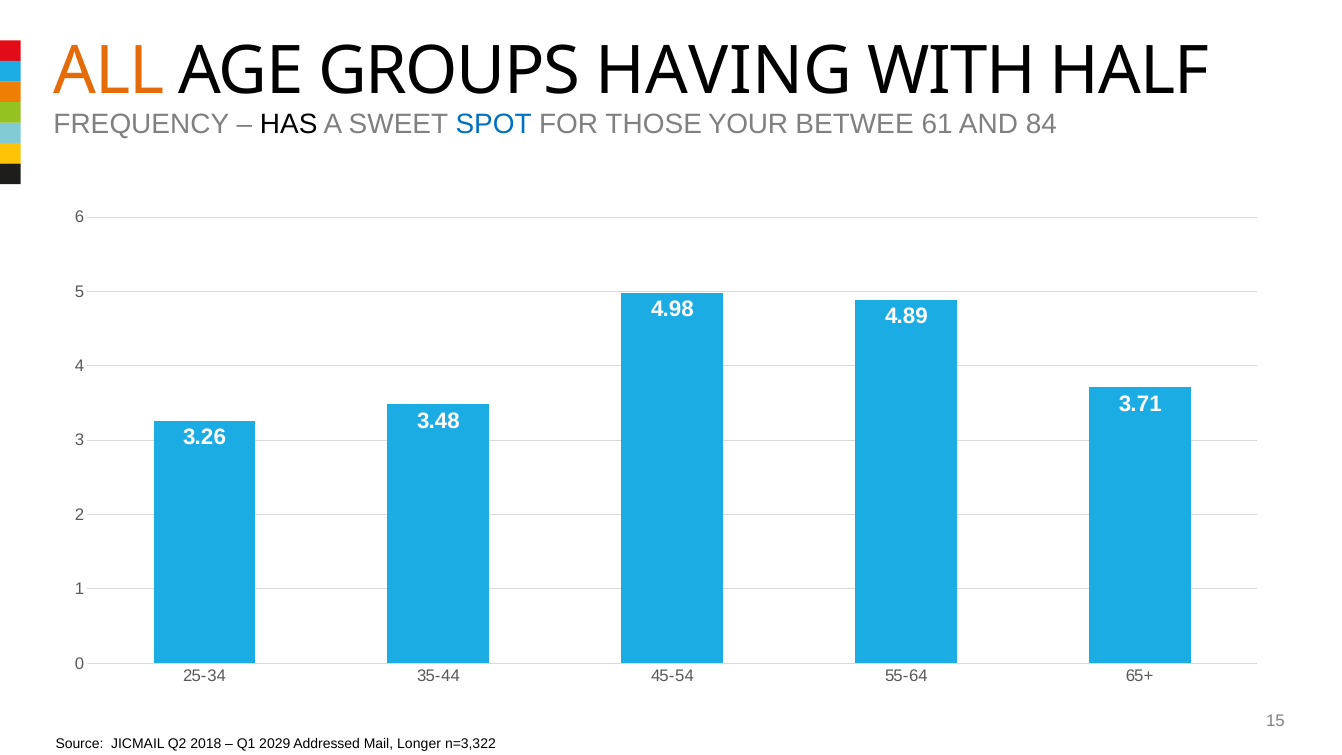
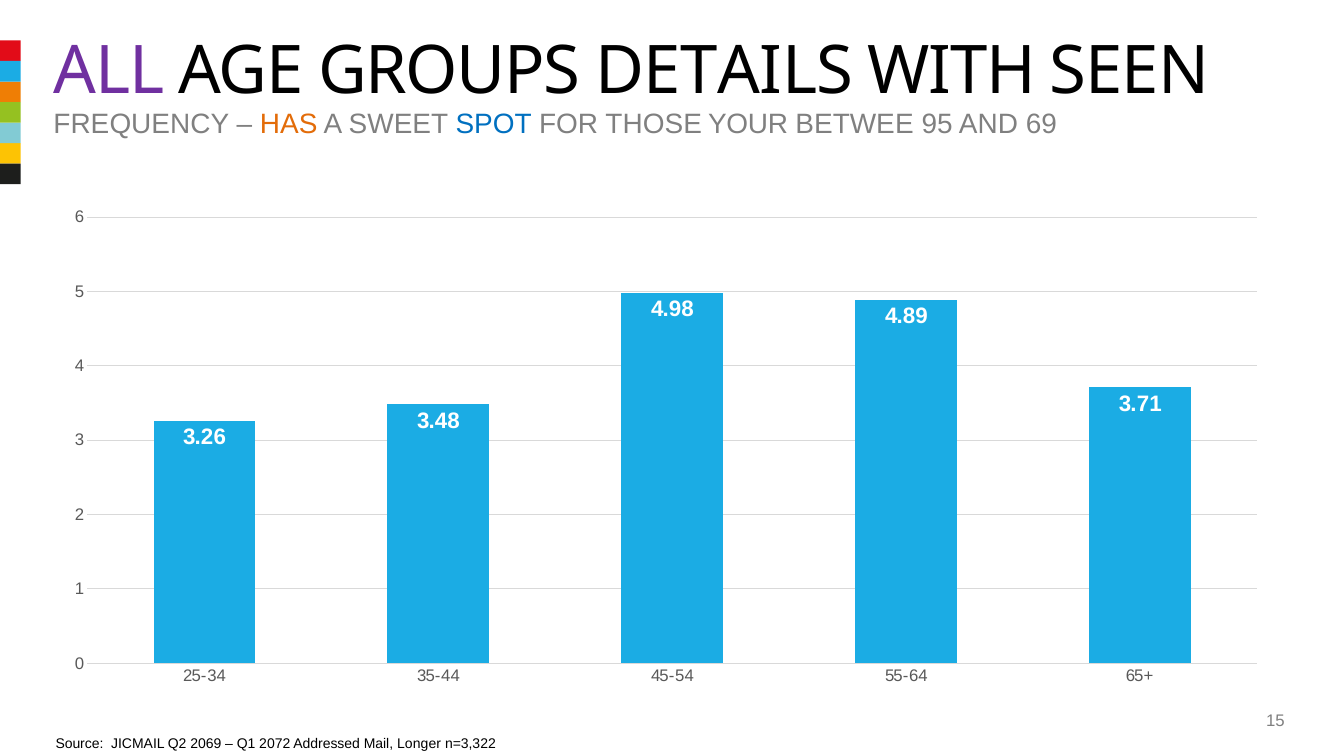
ALL colour: orange -> purple
HAVING: HAVING -> DETAILS
HALF: HALF -> SEEN
HAS colour: black -> orange
61: 61 -> 95
84: 84 -> 69
2018: 2018 -> 2069
2029: 2029 -> 2072
